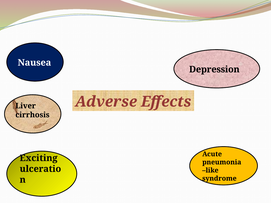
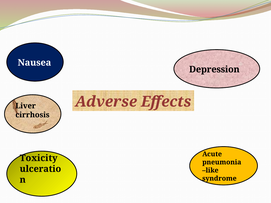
Exciting: Exciting -> Toxicity
